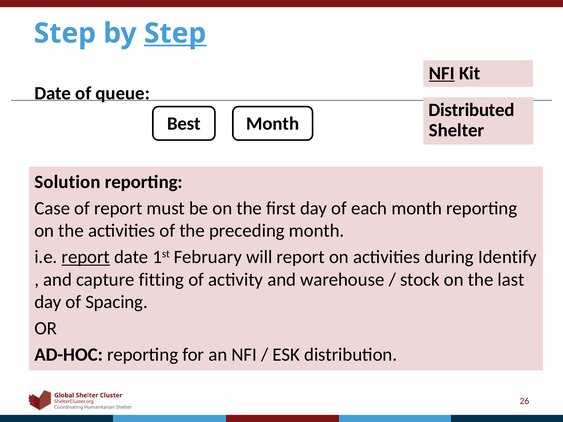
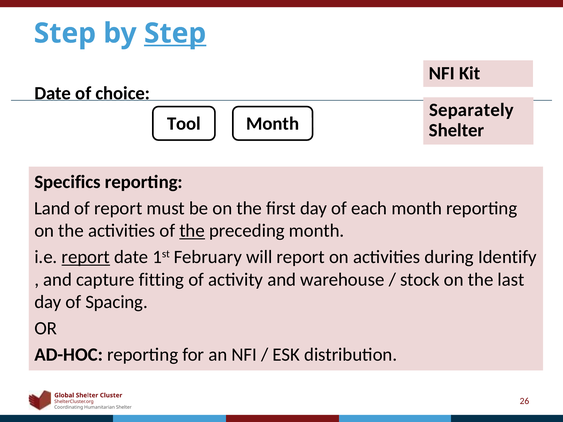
NFI at (442, 73) underline: present -> none
queue: queue -> choice
Distributed: Distributed -> Separately
Best: Best -> Tool
Solution: Solution -> Specifics
Case: Case -> Land
the at (192, 231) underline: none -> present
